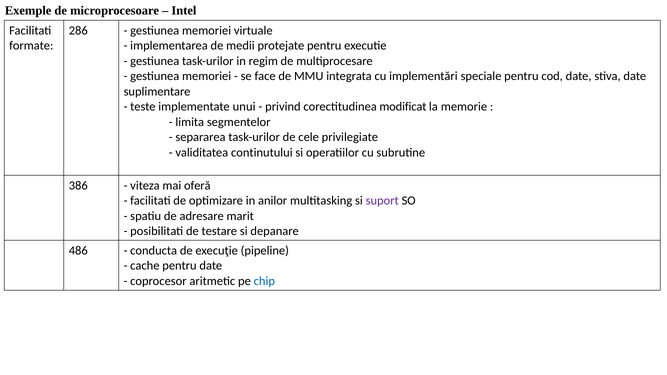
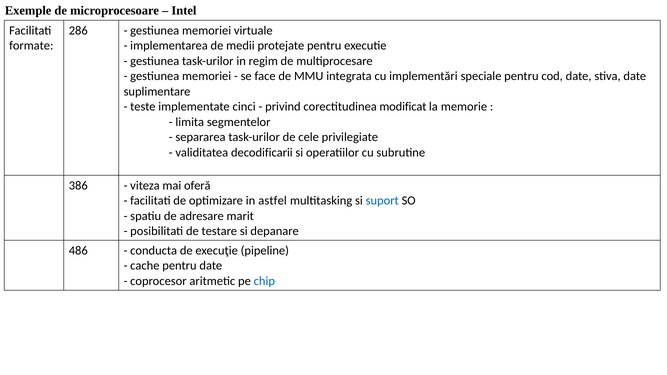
unui: unui -> cinci
continutului: continutului -> decodificarii
anilor: anilor -> astfel
suport colour: purple -> blue
